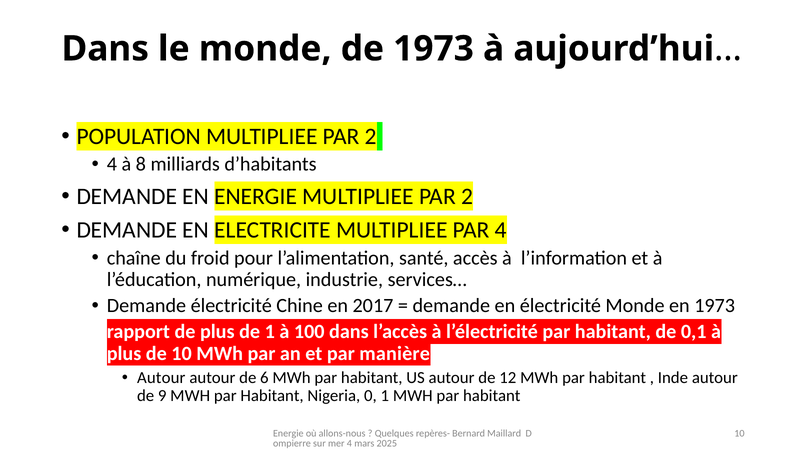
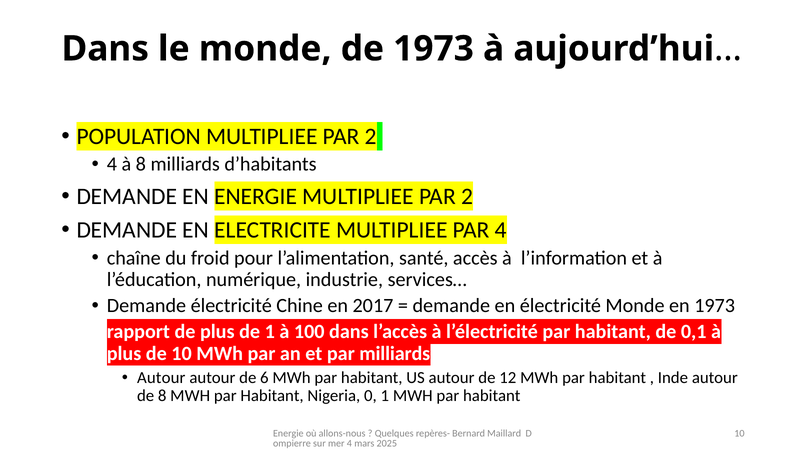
par manière: manière -> milliards
de 9: 9 -> 8
